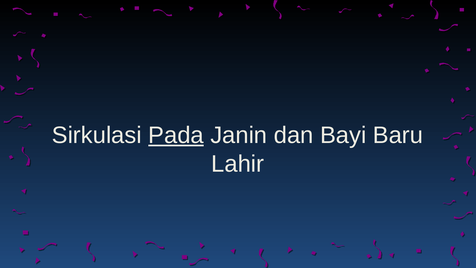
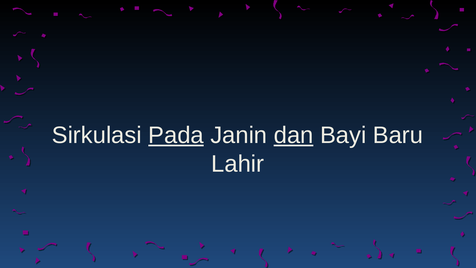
dan underline: none -> present
